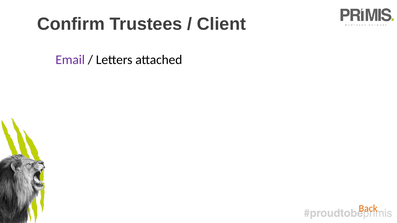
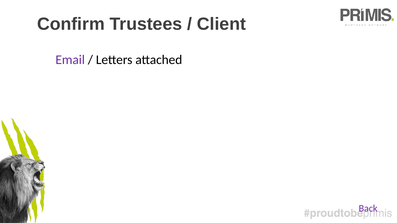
Back colour: orange -> purple
